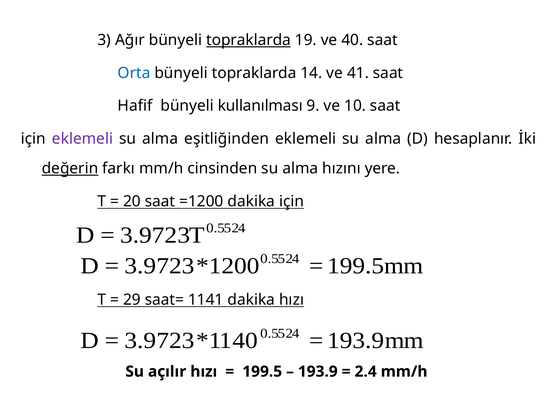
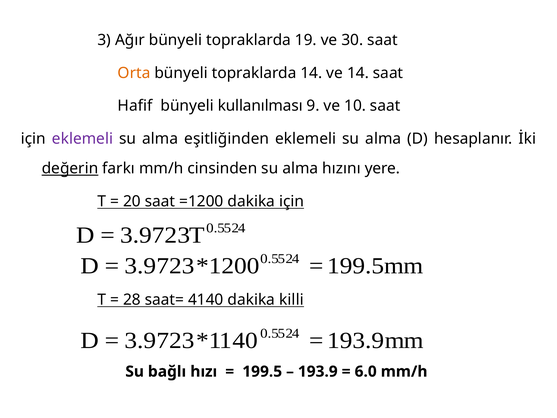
topraklarda at (249, 40) underline: present -> none
40: 40 -> 30
Orta colour: blue -> orange
ve 41: 41 -> 14
29: 29 -> 28
1141: 1141 -> 4140
dakika hızı: hızı -> killi
açılır: açılır -> bağlı
2.4: 2.4 -> 6.0
